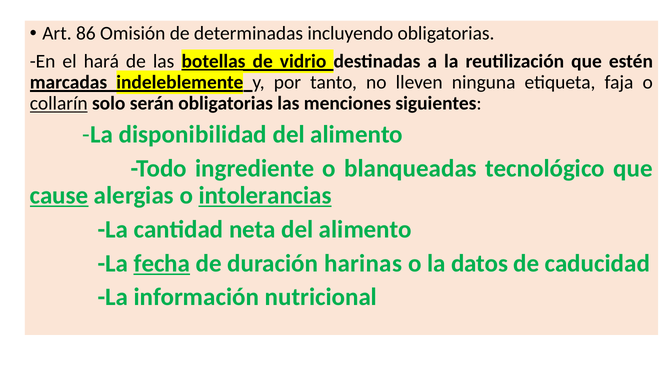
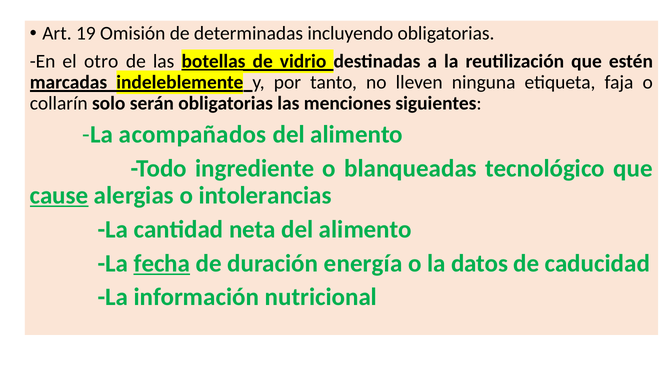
86: 86 -> 19
hará: hará -> otro
collarín underline: present -> none
disponibilidad: disponibilidad -> acompañados
intolerancias underline: present -> none
harinas: harinas -> energía
